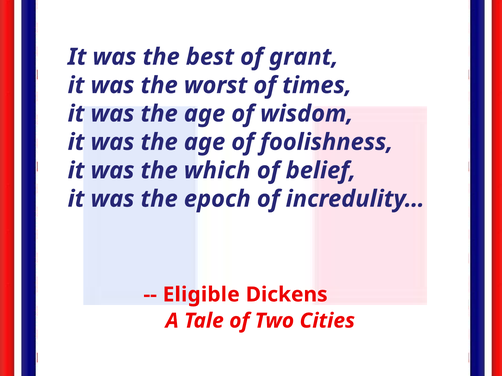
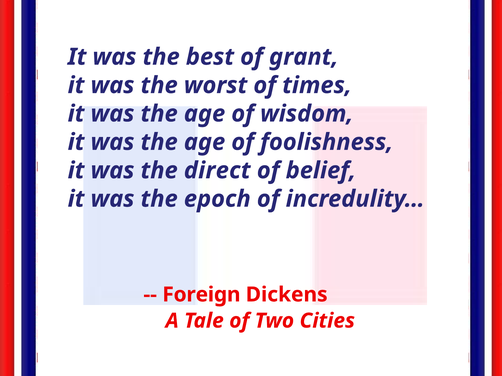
which: which -> direct
Eligible: Eligible -> Foreign
